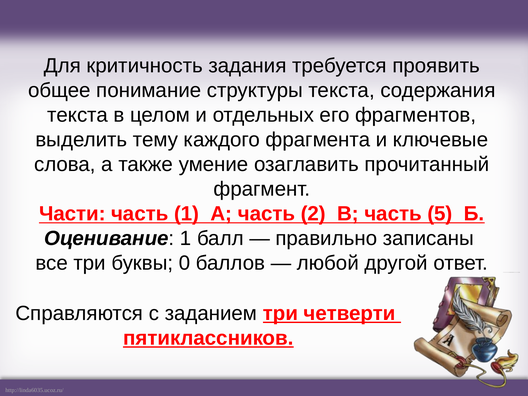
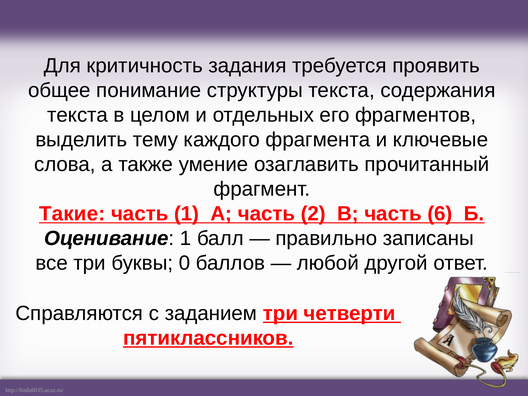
Части: Части -> Такие
5: 5 -> 6
